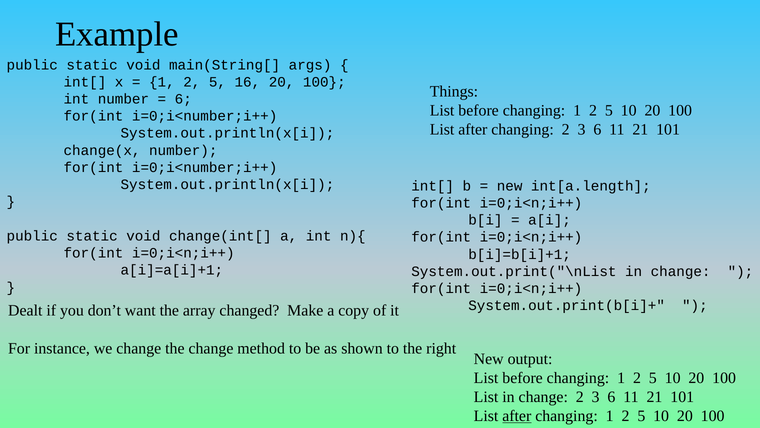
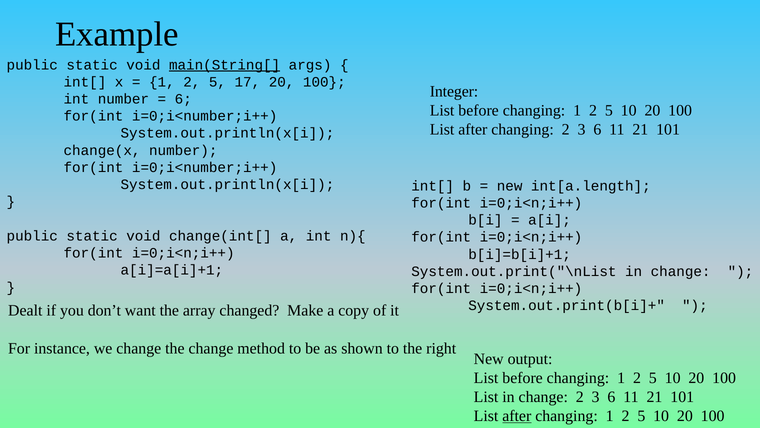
main(String[ underline: none -> present
16: 16 -> 17
Things: Things -> Integer
